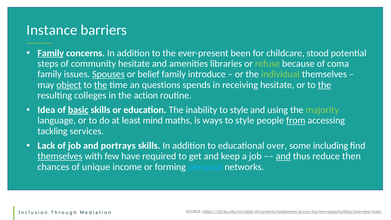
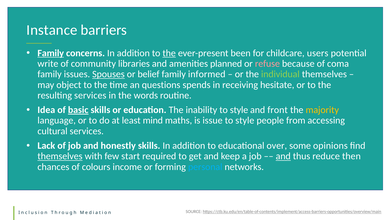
the at (169, 53) underline: none -> present
stood: stood -> users
steps: steps -> write
community hesitate: hesitate -> libraries
libraries: libraries -> planned
refuse colour: light green -> pink
introduce: introduce -> informed
object underline: present -> none
the at (101, 85) underline: present -> none
the at (324, 85) underline: present -> none
resulting colleges: colleges -> services
action: action -> words
using: using -> front
majority colour: light green -> yellow
ways: ways -> issue
from underline: present -> none
tackling: tackling -> cultural
portrays: portrays -> honestly
including: including -> opinions
have: have -> start
unique: unique -> colours
